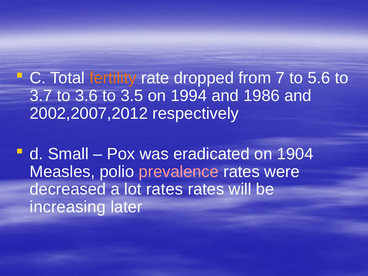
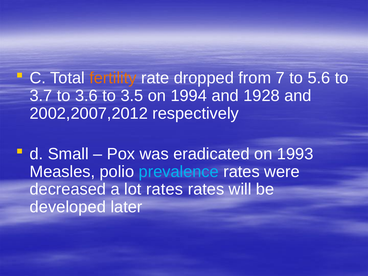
1986: 1986 -> 1928
1904: 1904 -> 1993
prevalence colour: pink -> light blue
increasing: increasing -> developed
